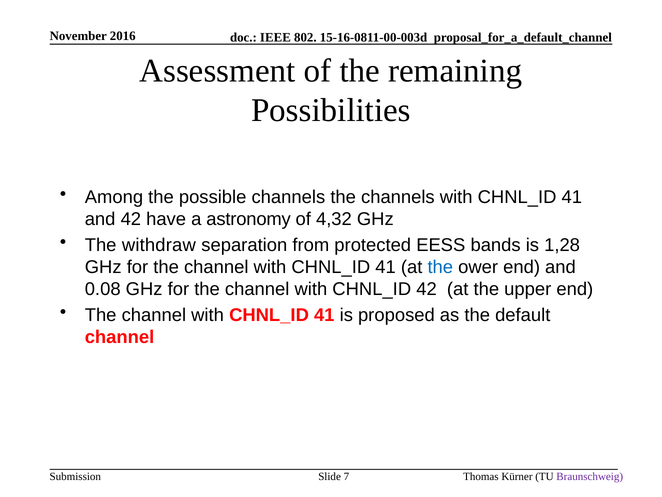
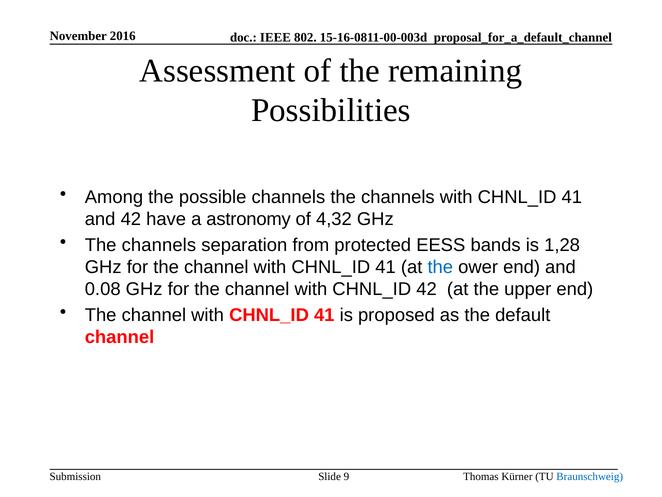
withdraw at (159, 245): withdraw -> channels
7: 7 -> 9
Braunschweig colour: purple -> blue
